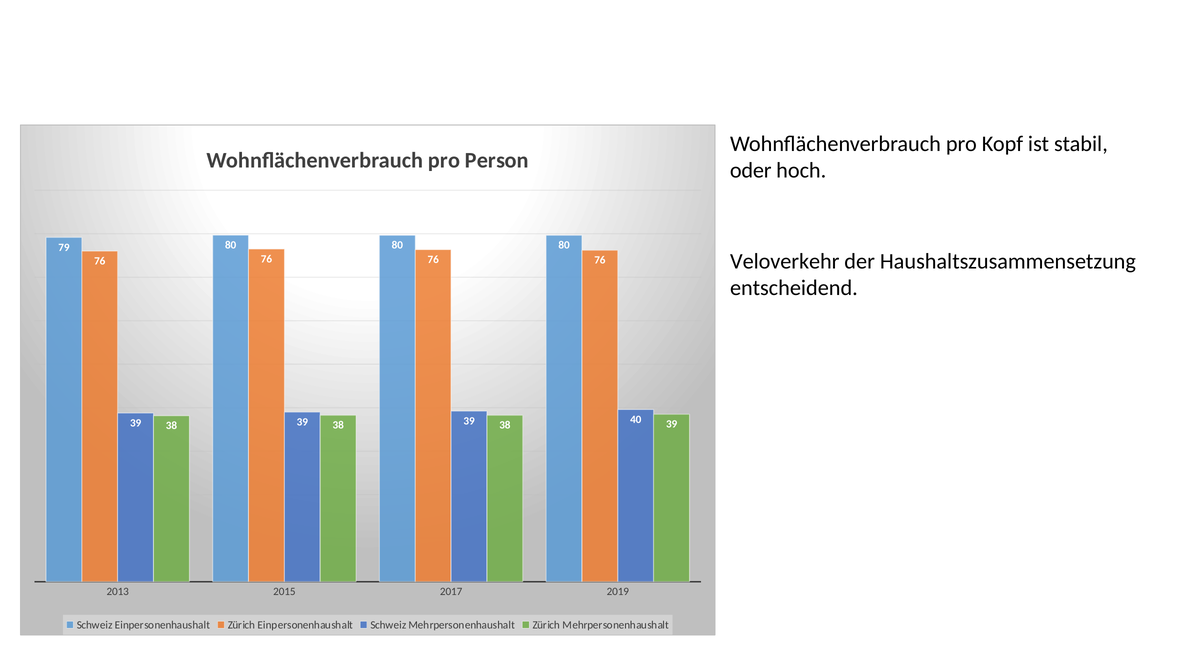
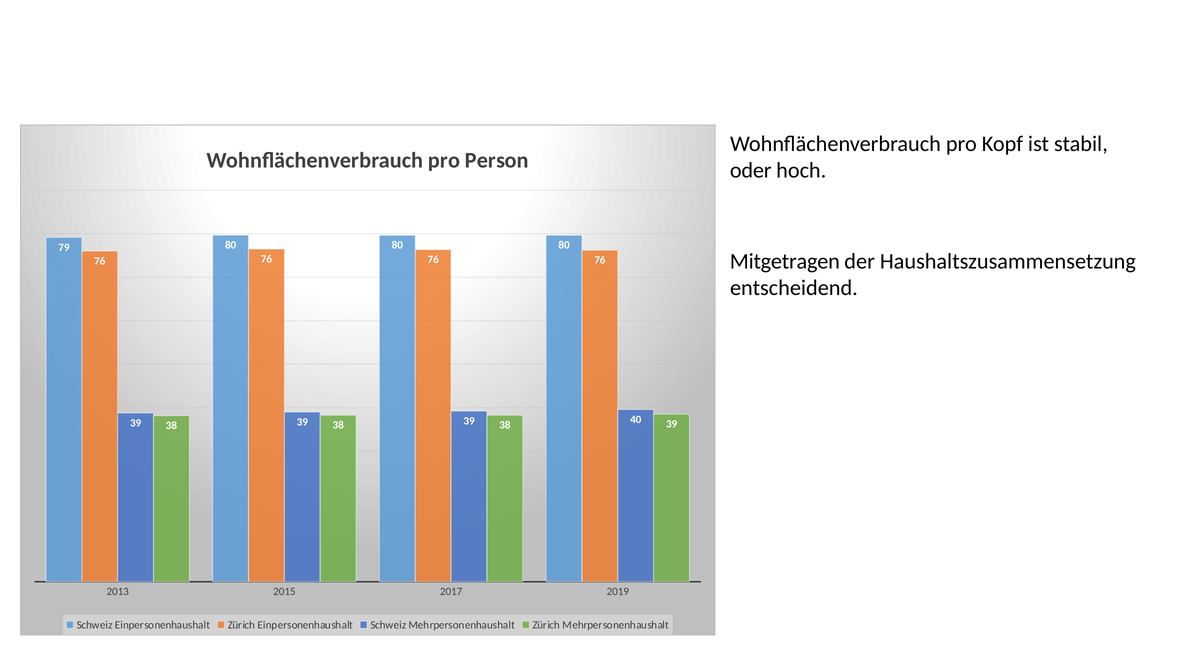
Veloverkehr: Veloverkehr -> Mitgetragen
